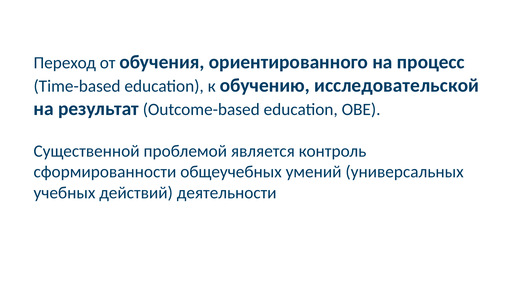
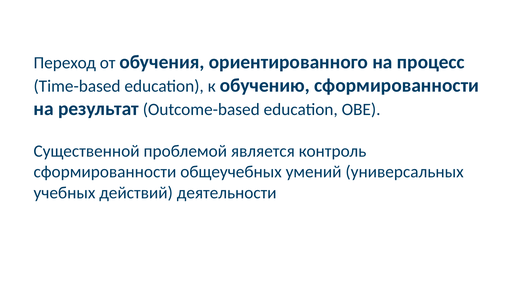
обучению исследовательской: исследовательской -> сформированности
